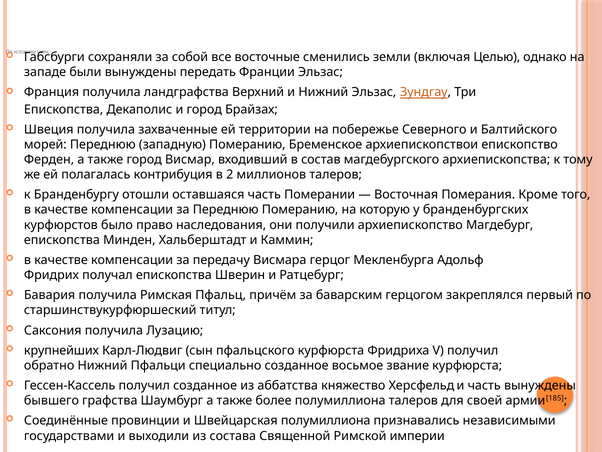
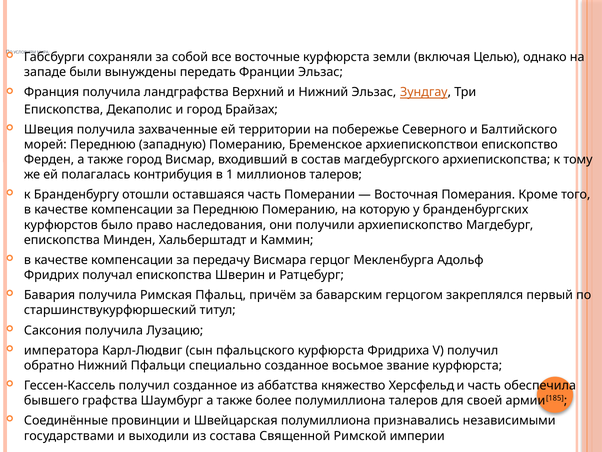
восточные сменились: сменились -> курфюрста
2: 2 -> 1
крупнейших: крупнейших -> императора
часть вынуждены: вынуждены -> обеспечила
